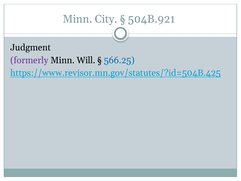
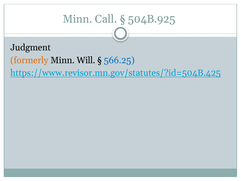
City: City -> Call
504B.921: 504B.921 -> 504B.925
formerly colour: purple -> orange
